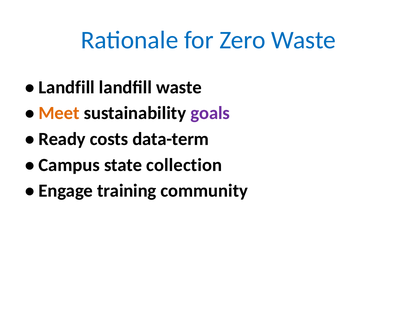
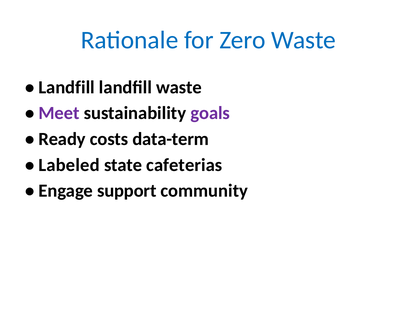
Meet colour: orange -> purple
Campus: Campus -> Labeled
collection: collection -> cafeterias
training: training -> support
